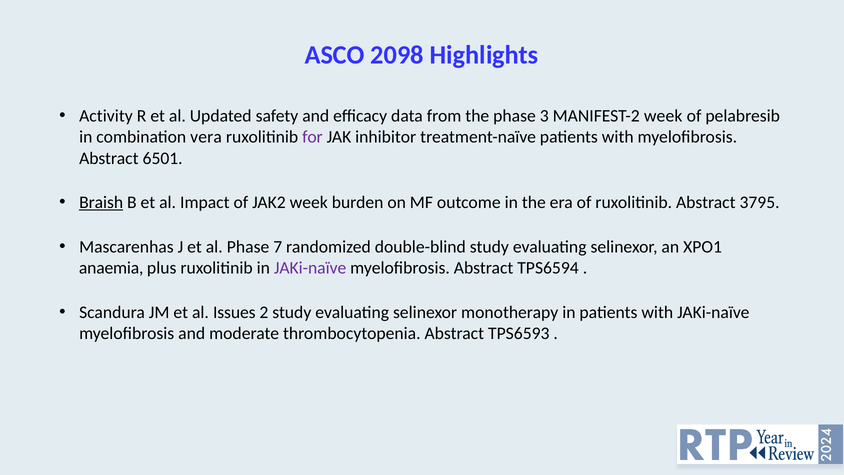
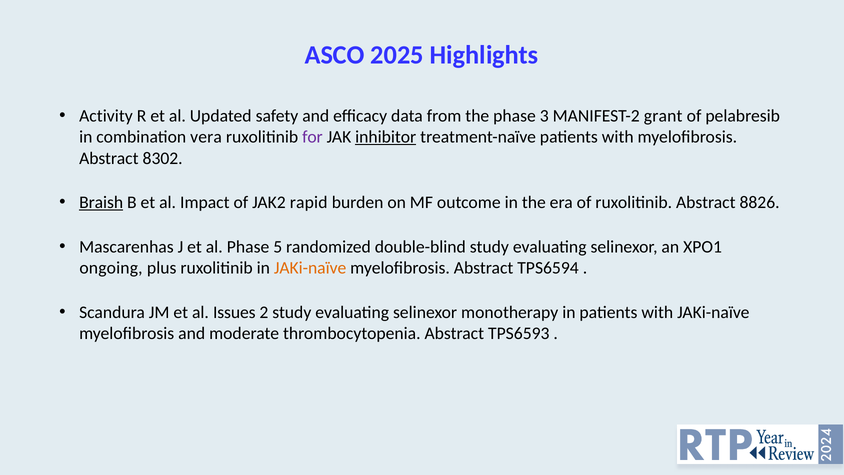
2098: 2098 -> 2025
MANIFEST-2 week: week -> grant
inhibitor underline: none -> present
6501: 6501 -> 8302
JAK2 week: week -> rapid
3795: 3795 -> 8826
7: 7 -> 5
anaemia: anaemia -> ongoing
JAKi-naïve at (310, 268) colour: purple -> orange
